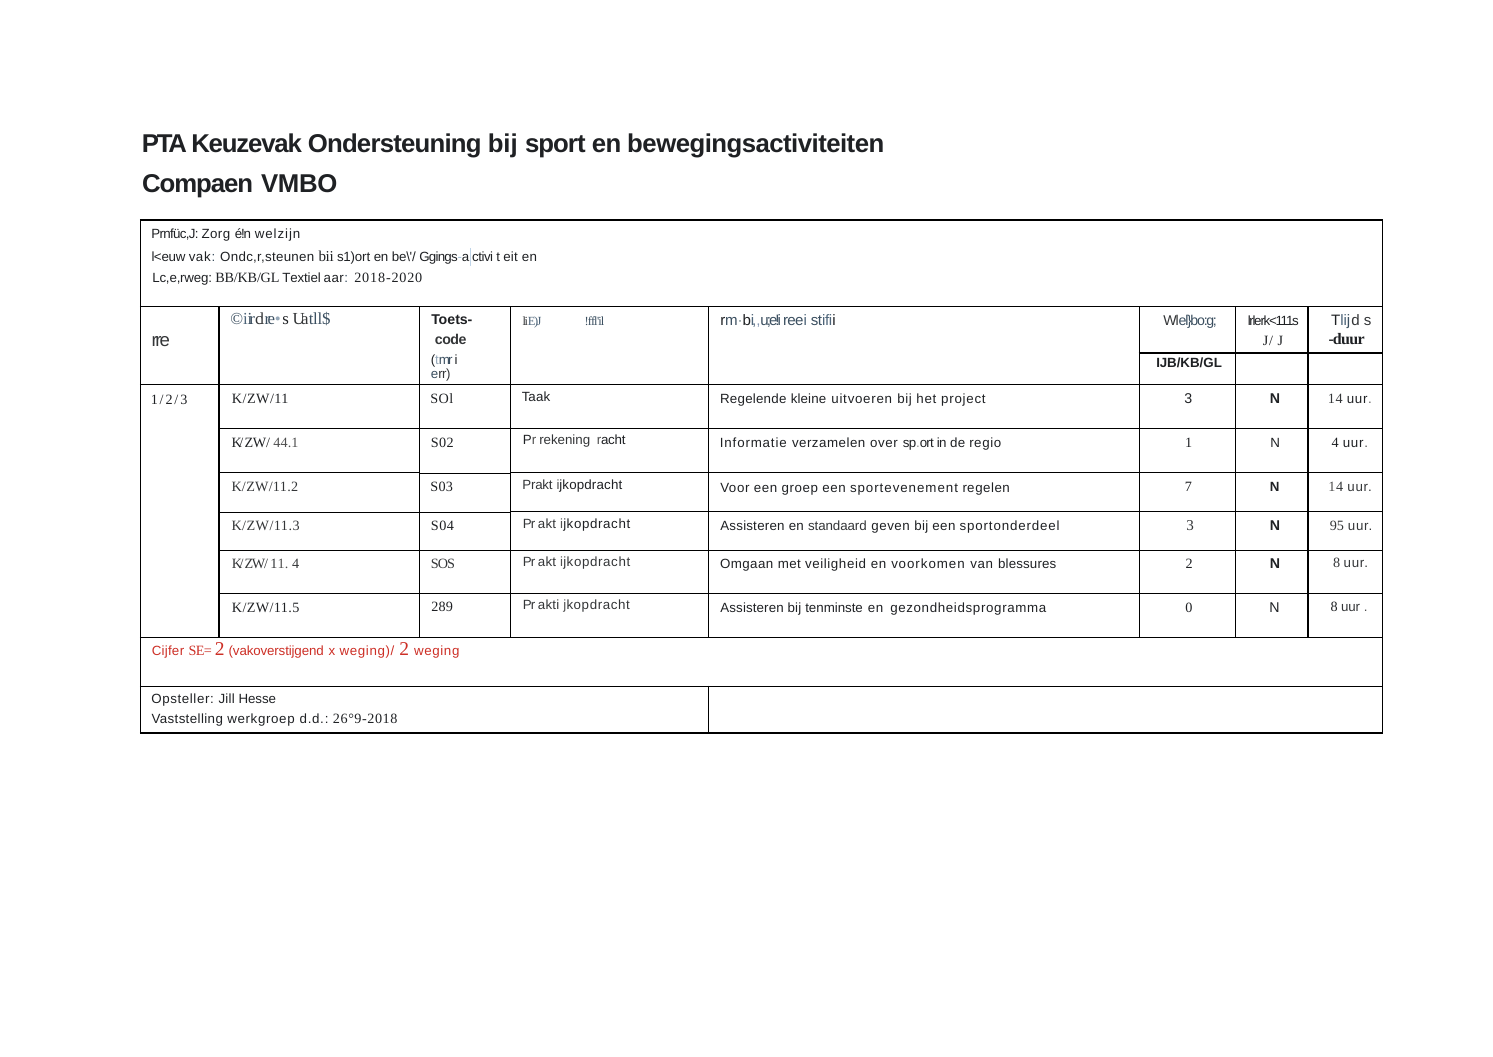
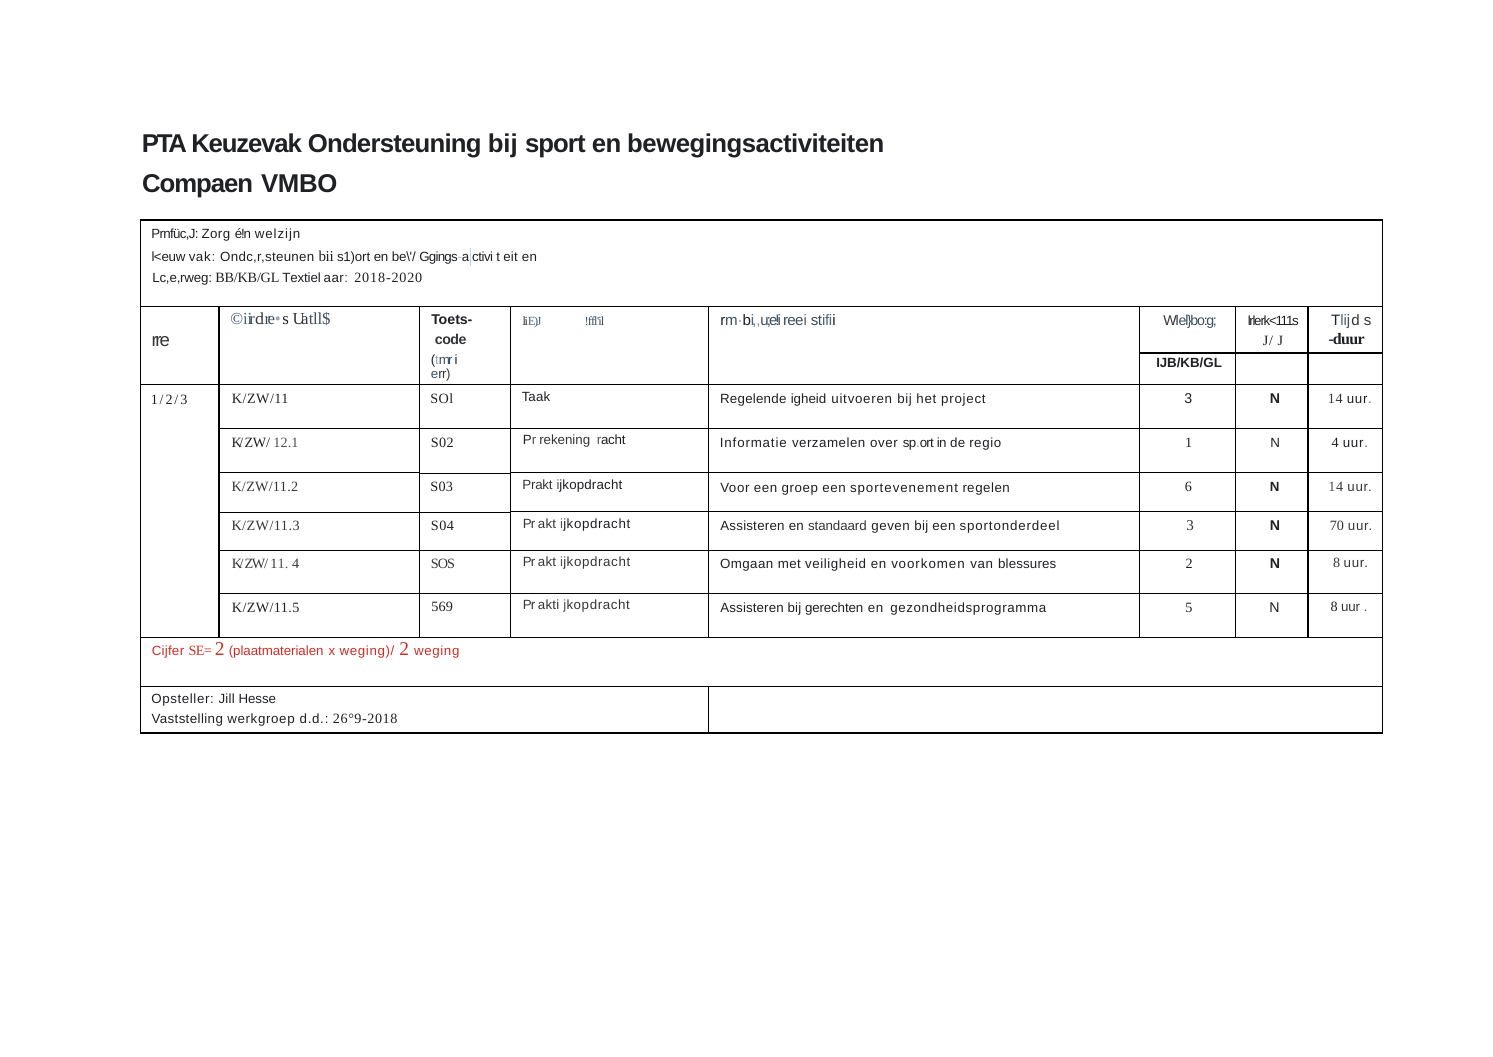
kleine: kleine -> igheid
44.1: 44.1 -> 12.1
7: 7 -> 6
95: 95 -> 70
289: 289 -> 569
tenminste: tenminste -> gerechten
0: 0 -> 5
vakoverstijgend: vakoverstijgend -> plaatmaterialen
